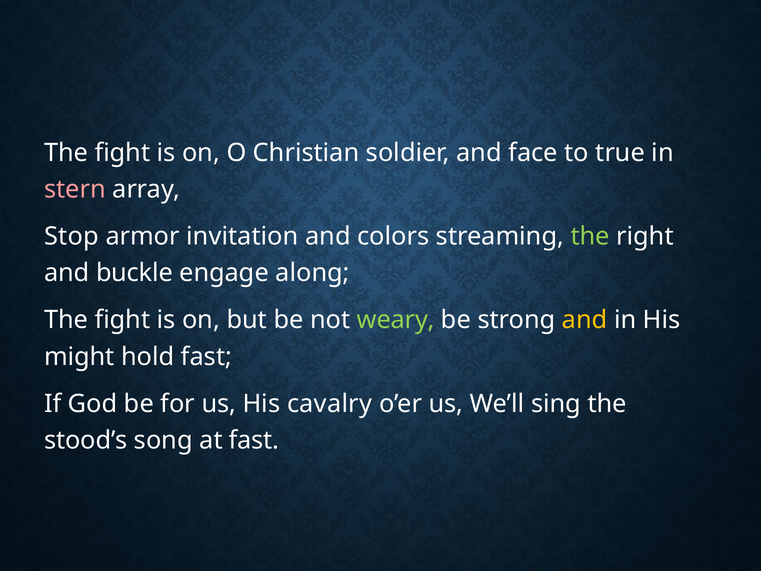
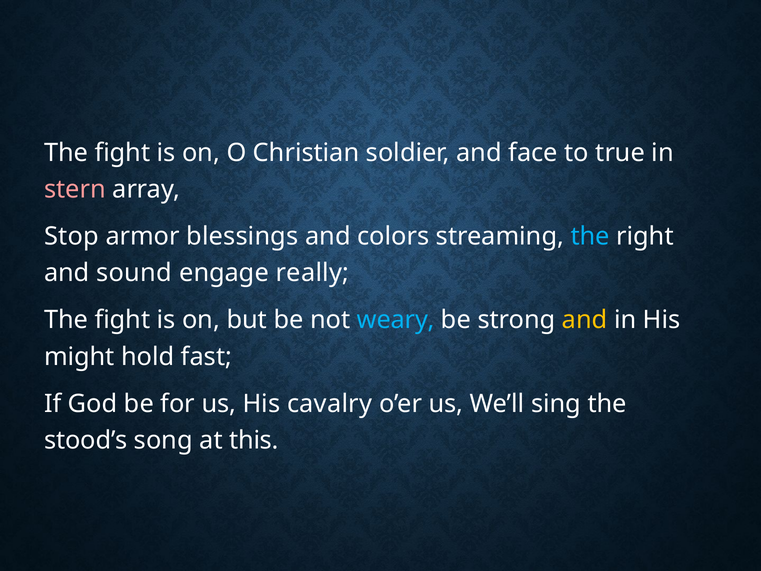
invitation: invitation -> blessings
the at (590, 236) colour: light green -> light blue
buckle: buckle -> sound
along: along -> really
weary colour: light green -> light blue
at fast: fast -> this
